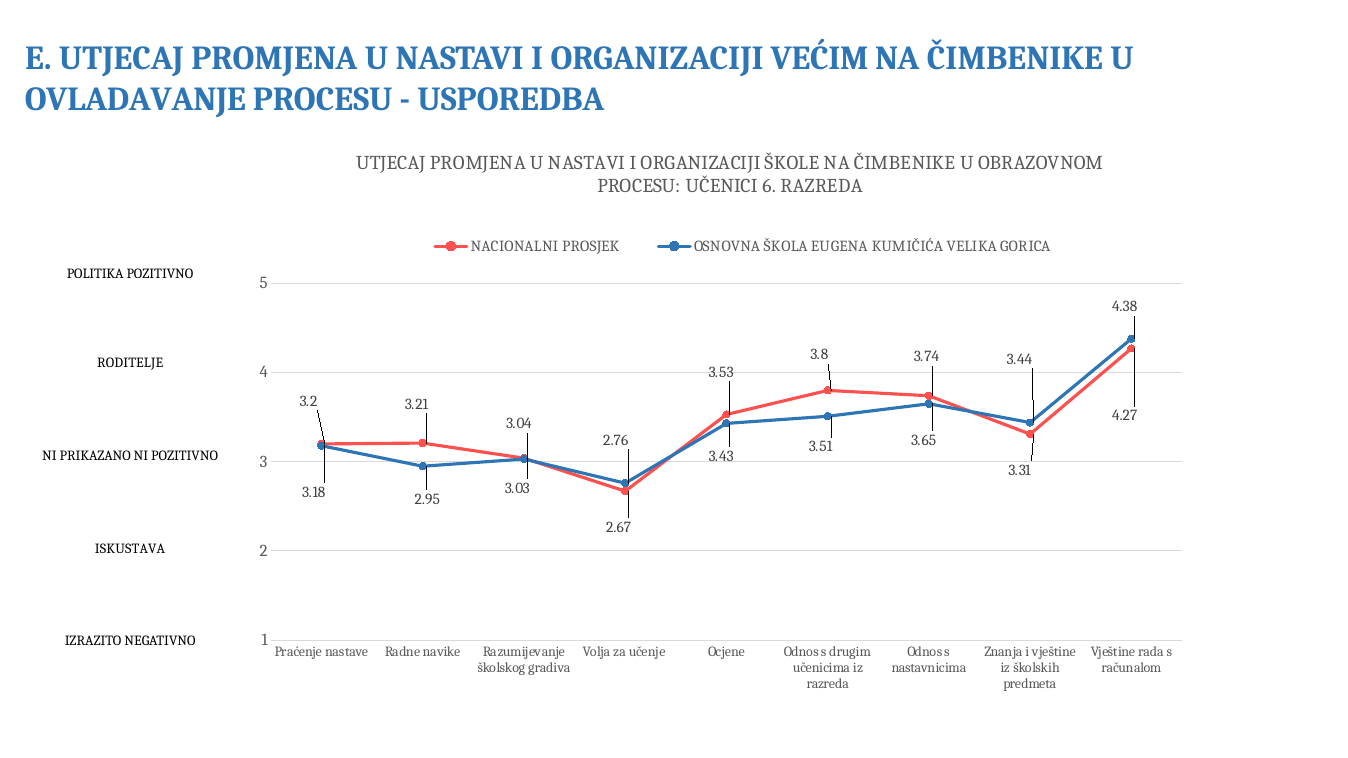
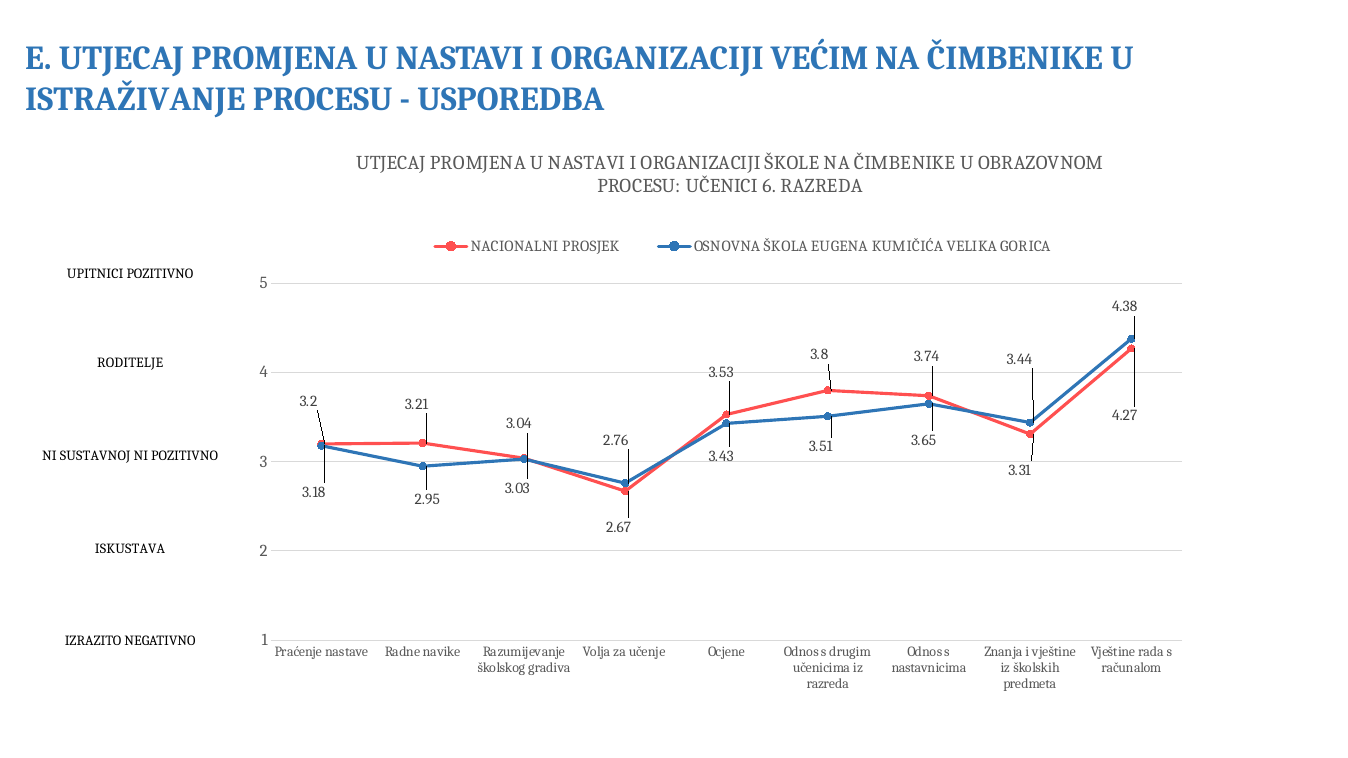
OVLADAVANJE: OVLADAVANJE -> ISTRAŽIVANJE
POLITIKA: POLITIKA -> UPITNICI
PRIKAZANO: PRIKAZANO -> SUSTAVNOJ
